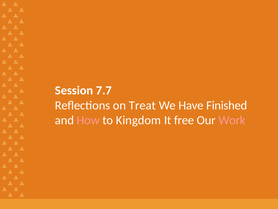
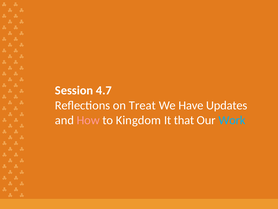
7.7: 7.7 -> 4.7
Finished: Finished -> Updates
free: free -> that
Work colour: pink -> light blue
